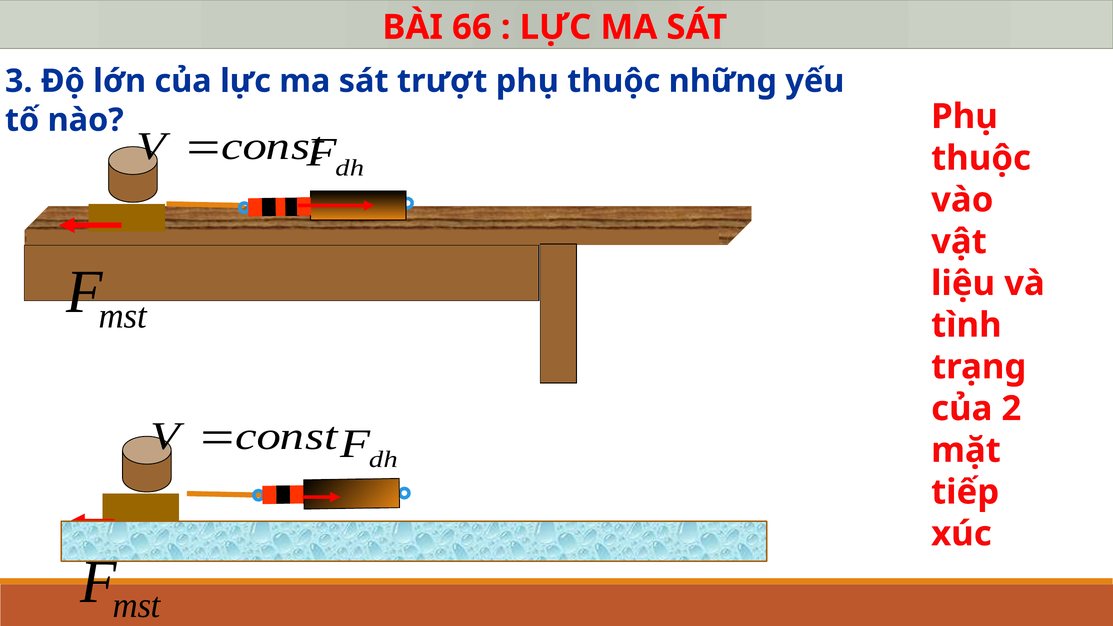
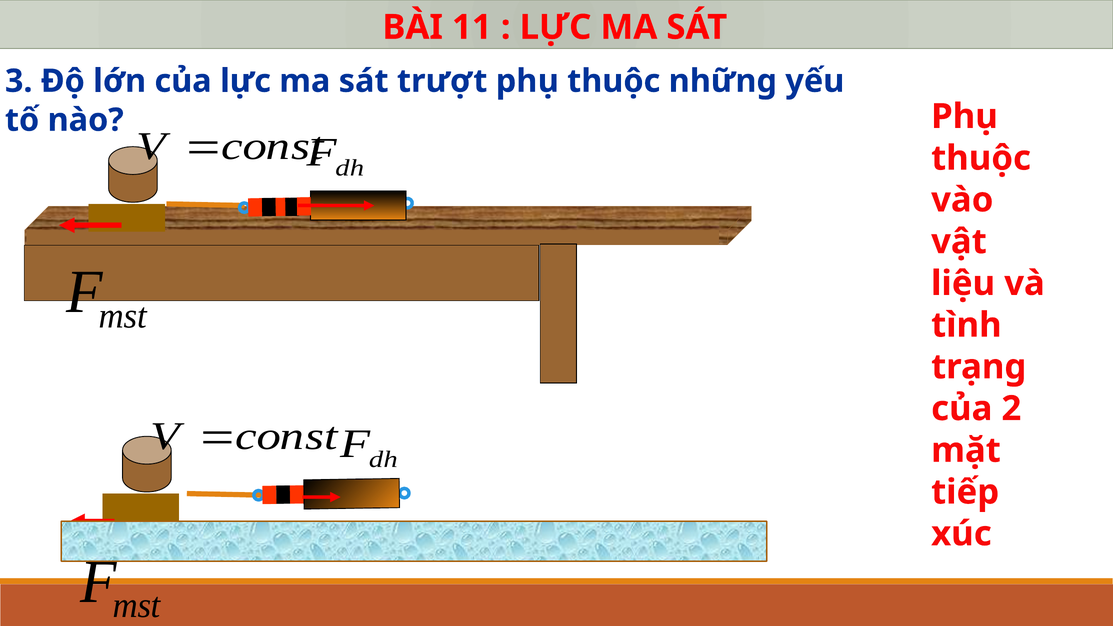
66: 66 -> 11
